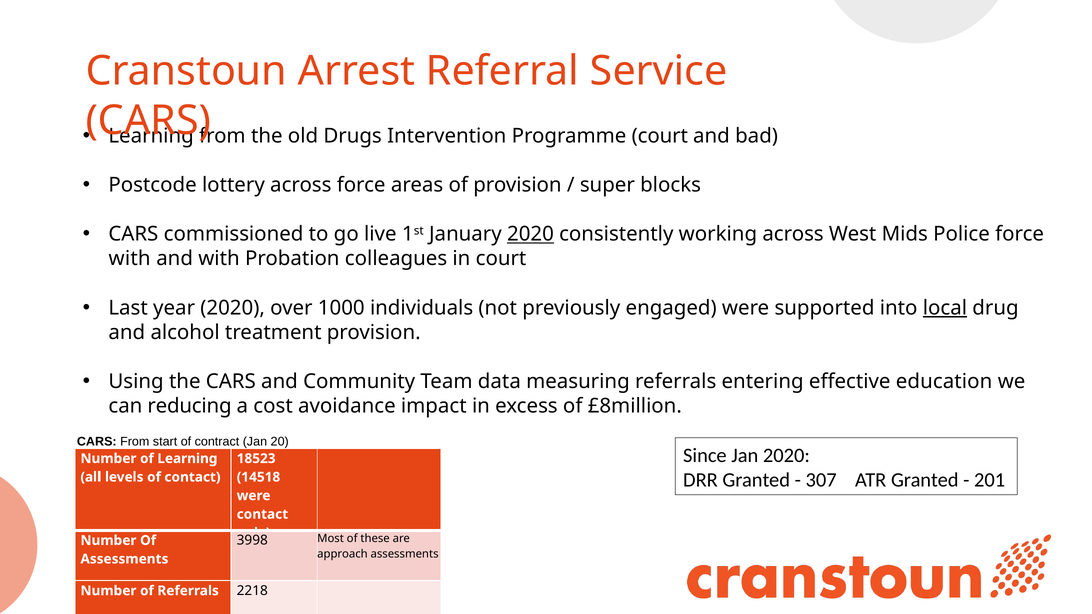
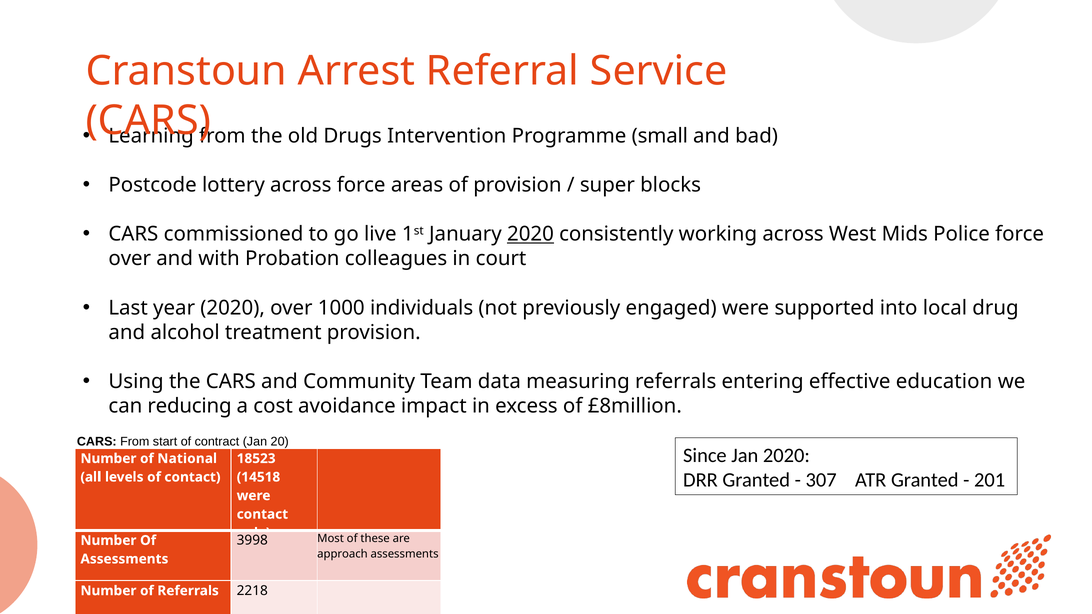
Programme court: court -> small
with at (130, 259): with -> over
local underline: present -> none
of Learning: Learning -> National
